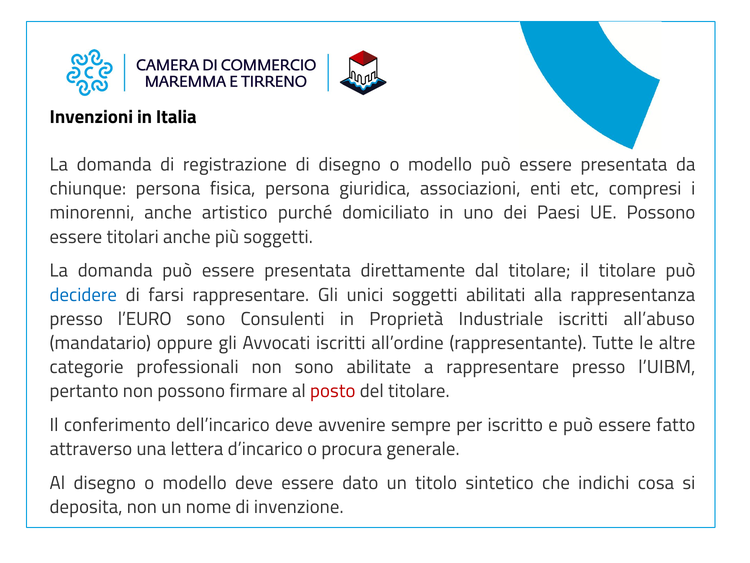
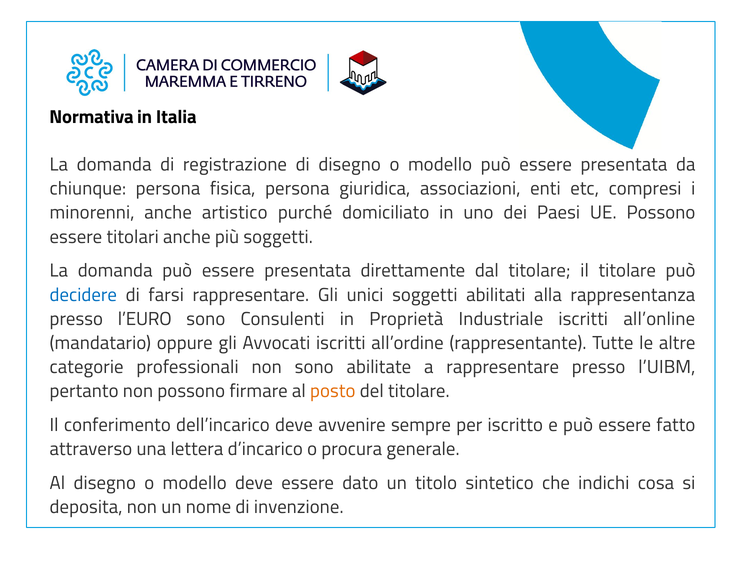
Invenzioni: Invenzioni -> Normativa
all’abuso: all’abuso -> all’online
posto colour: red -> orange
